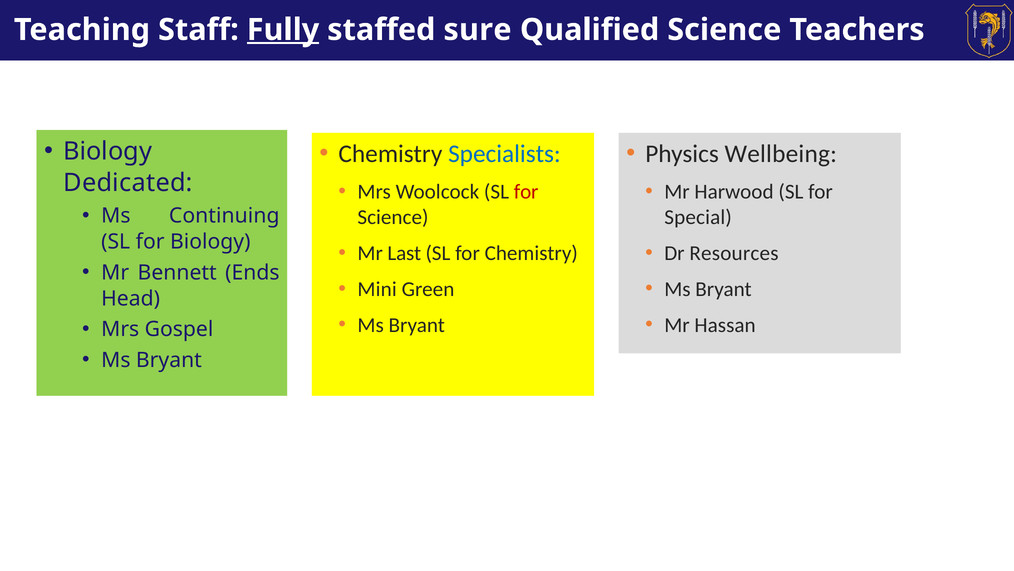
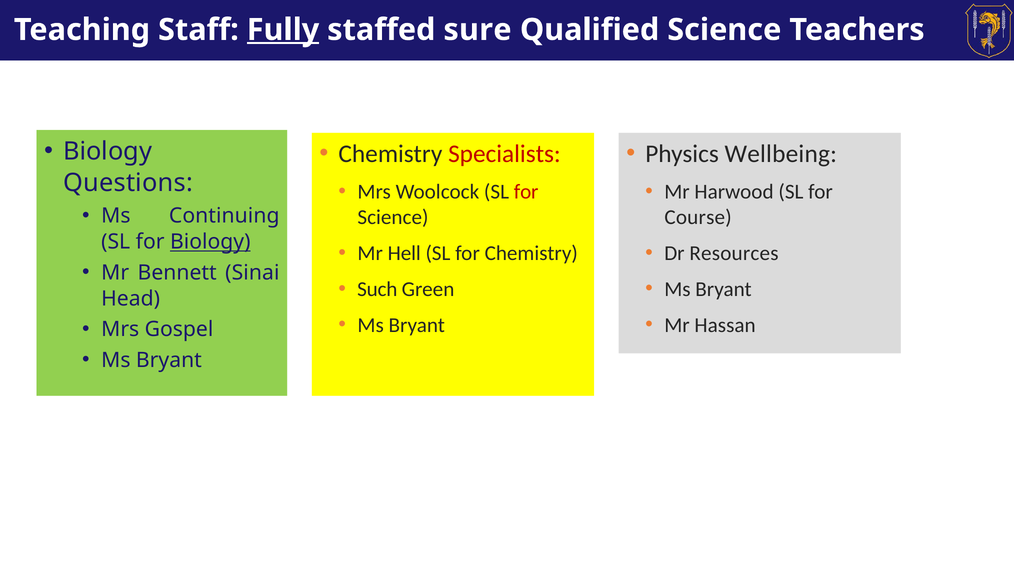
Specialists colour: blue -> red
Dedicated: Dedicated -> Questions
Special: Special -> Course
Biology at (210, 242) underline: none -> present
Last: Last -> Hell
Ends: Ends -> Sinai
Mini: Mini -> Such
